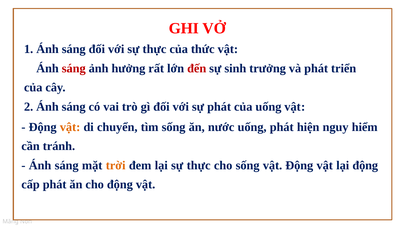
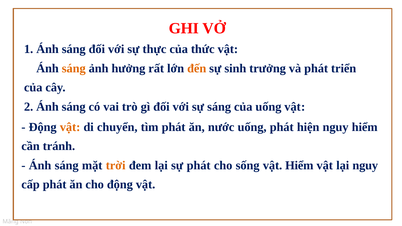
sáng at (74, 68) colour: red -> orange
đến colour: red -> orange
sự phát: phát -> sáng
tìm sống: sống -> phát
lại sự thực: thực -> phát
vật Động: Động -> Hiểm
lại động: động -> nguy
